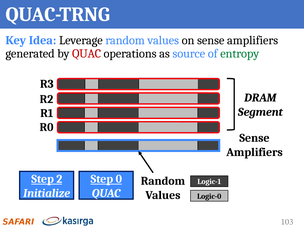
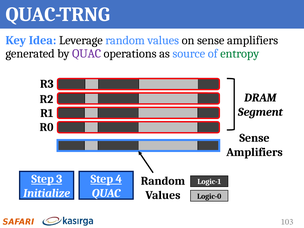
QUAC at (87, 54) colour: red -> purple
2: 2 -> 3
0: 0 -> 4
